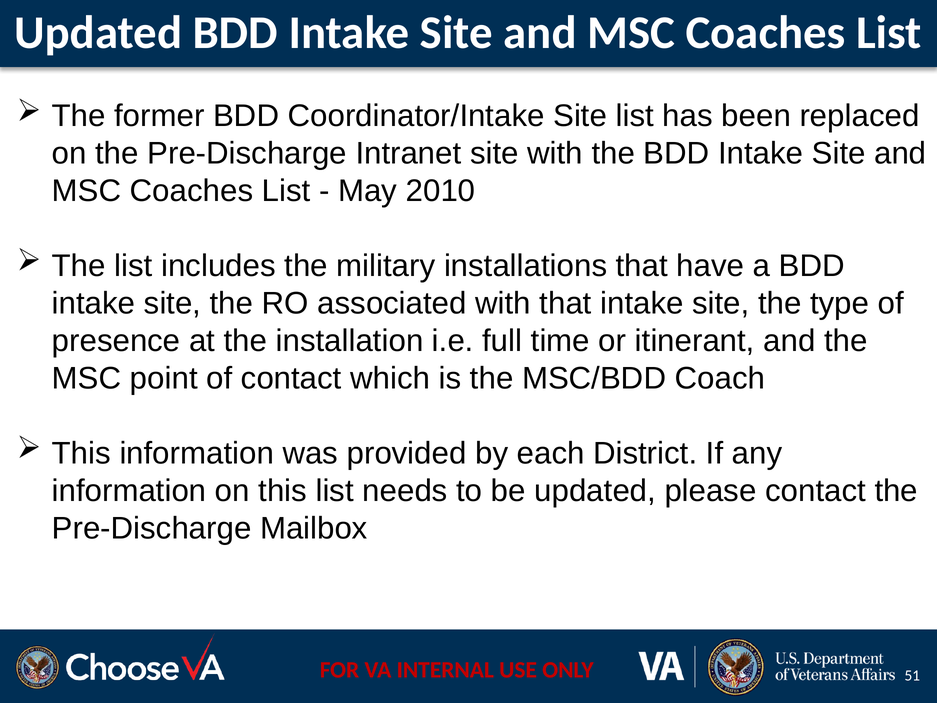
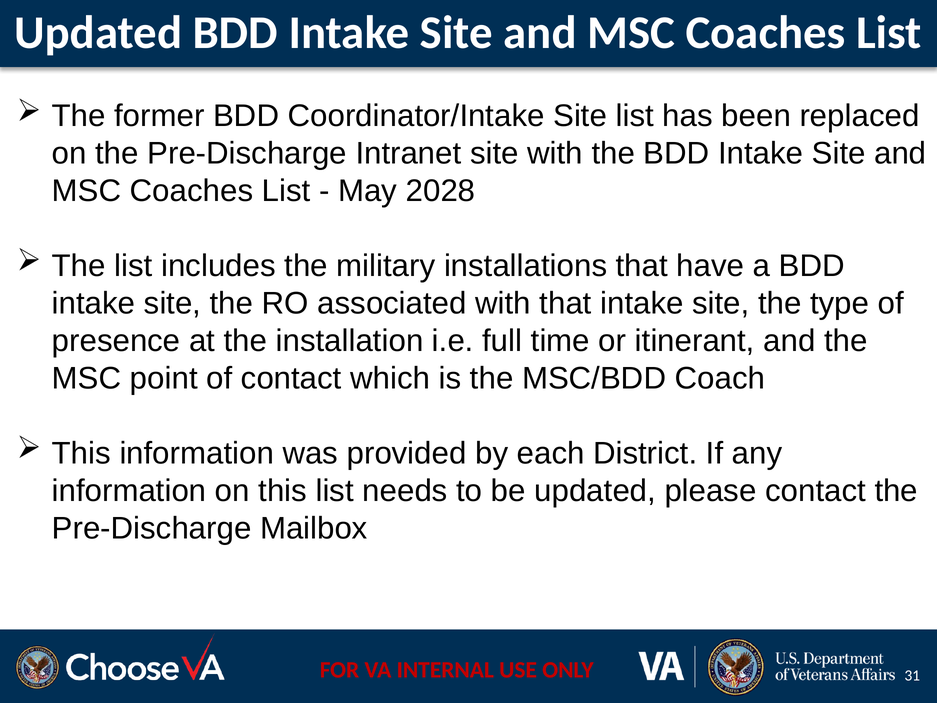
2010: 2010 -> 2028
51: 51 -> 31
